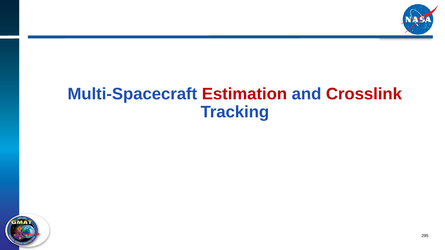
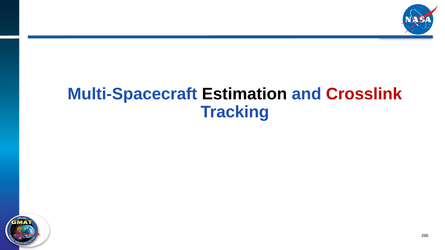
Estimation colour: red -> black
